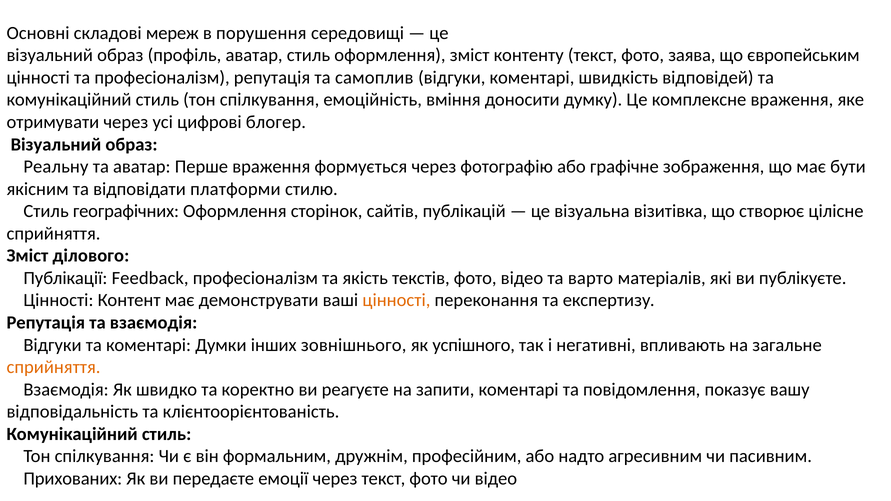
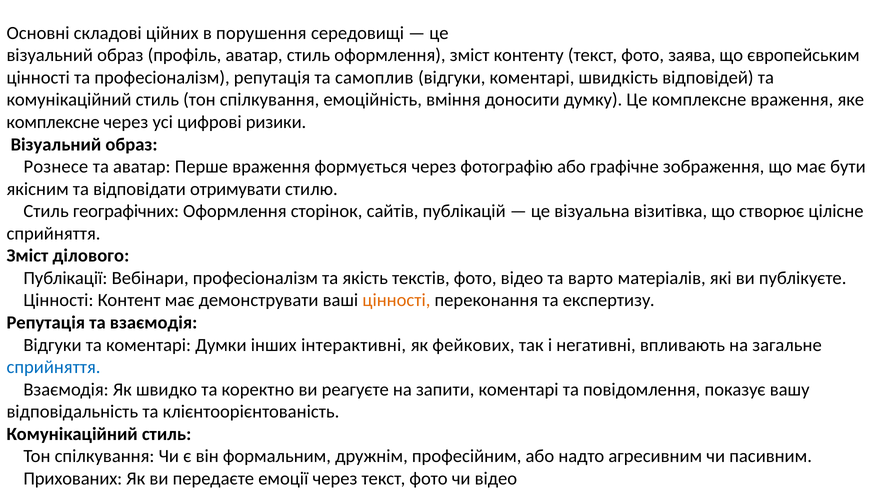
мереж: мереж -> ційних
отримувати at (53, 122): отримувати -> комплексне
блогер: блогер -> ризики
Реальну: Реальну -> Рознесе
платформи: платформи -> отримувати
Feedback: Feedback -> Вебінари
зовнішнього: зовнішнього -> інтерактивні
успішного: успішного -> фейкових
сприйняття at (54, 367) colour: orange -> blue
